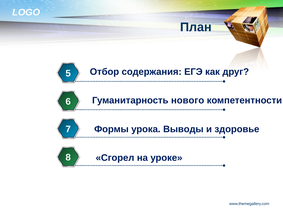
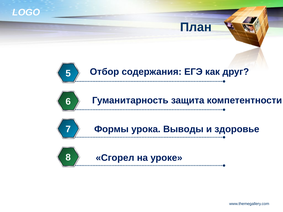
нового: нового -> защита
